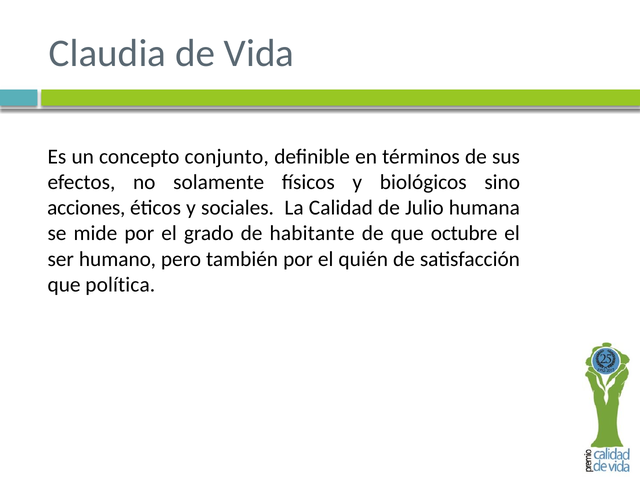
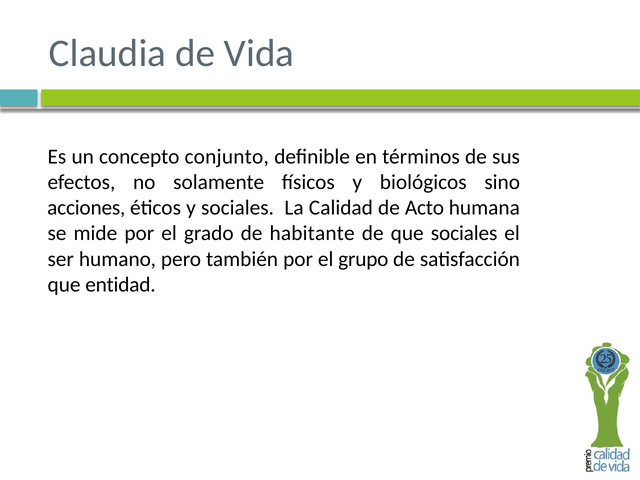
Julio: Julio -> Acto
que octubre: octubre -> sociales
quién: quién -> grupo
política: política -> entidad
